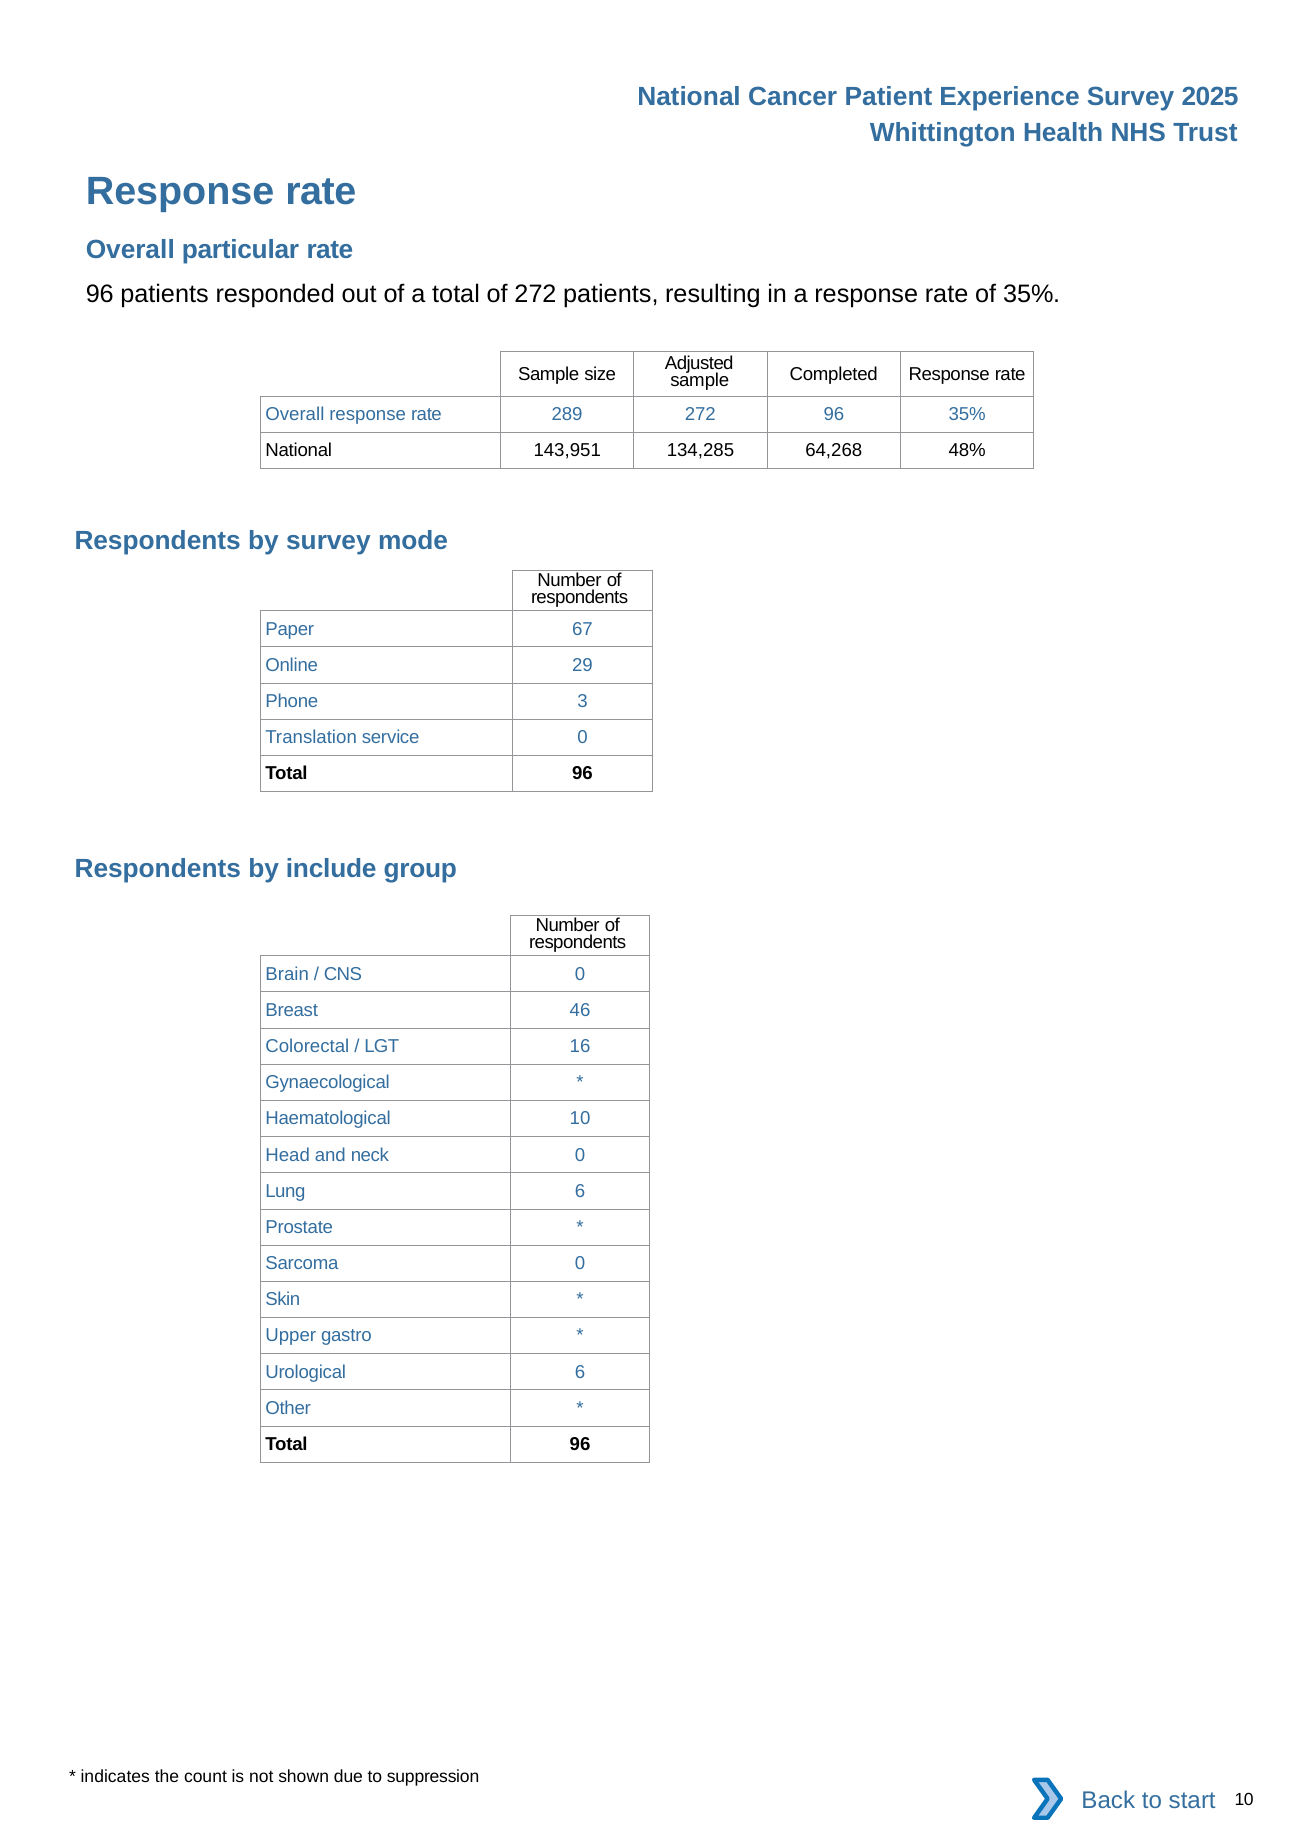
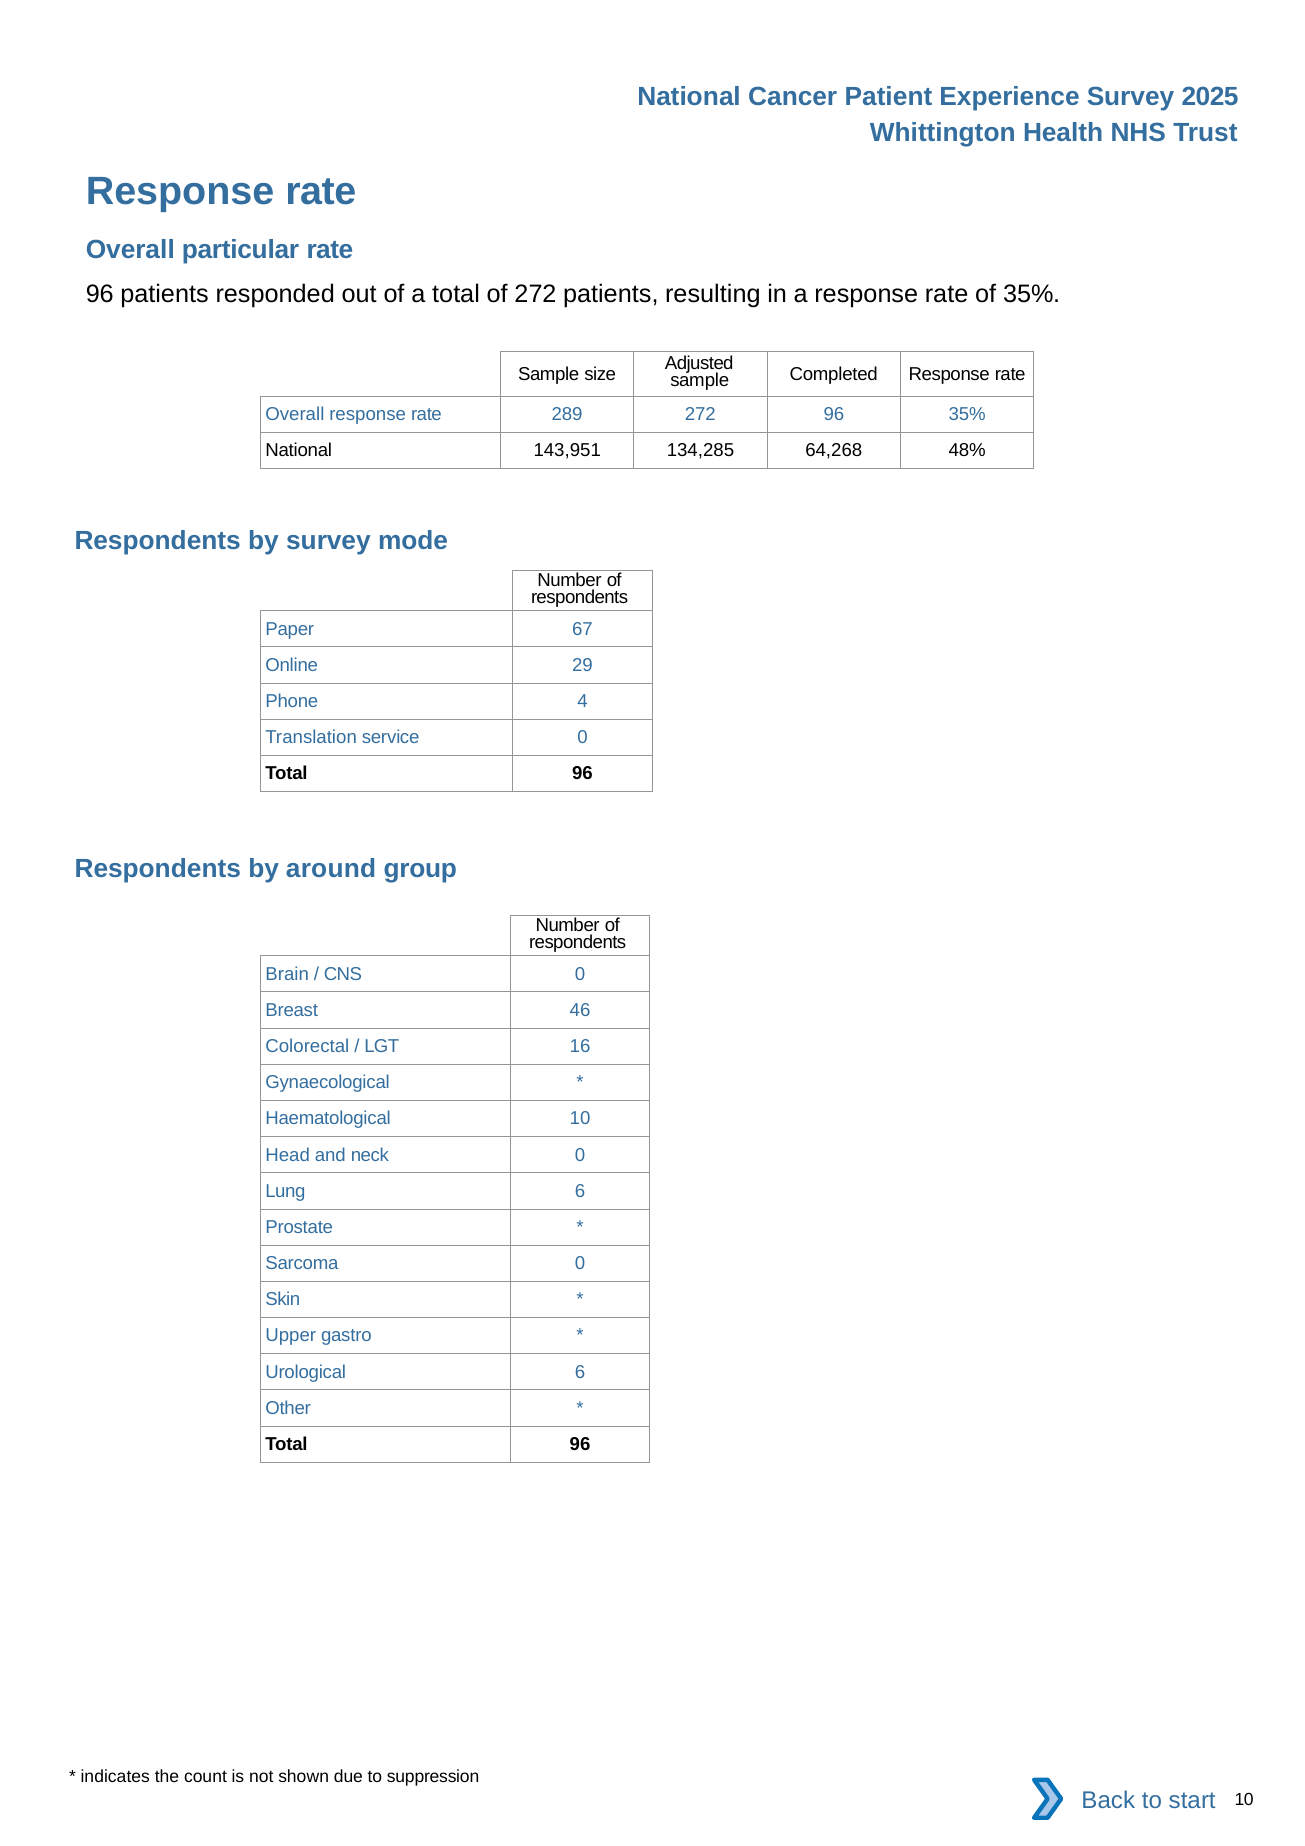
3: 3 -> 4
include: include -> around
